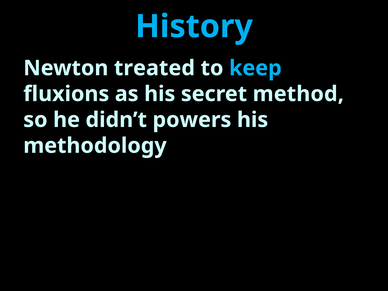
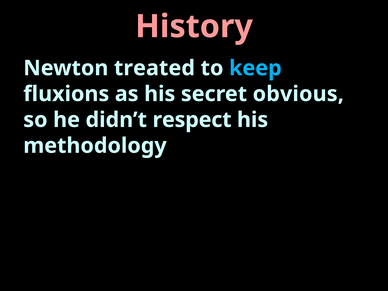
History colour: light blue -> pink
method: method -> obvious
powers: powers -> respect
